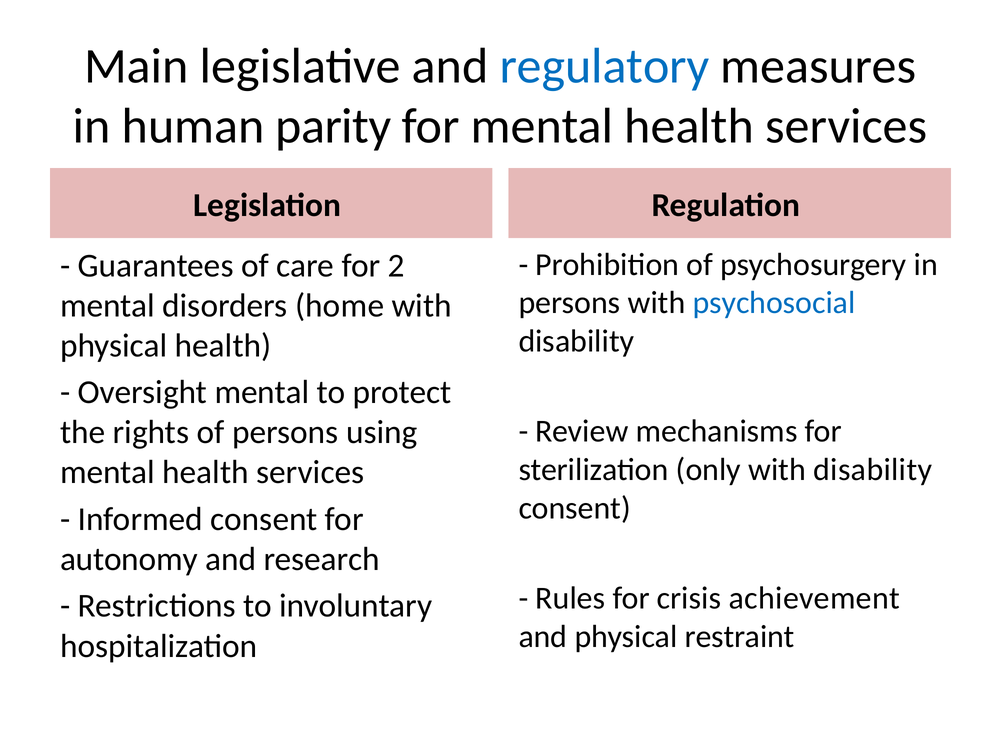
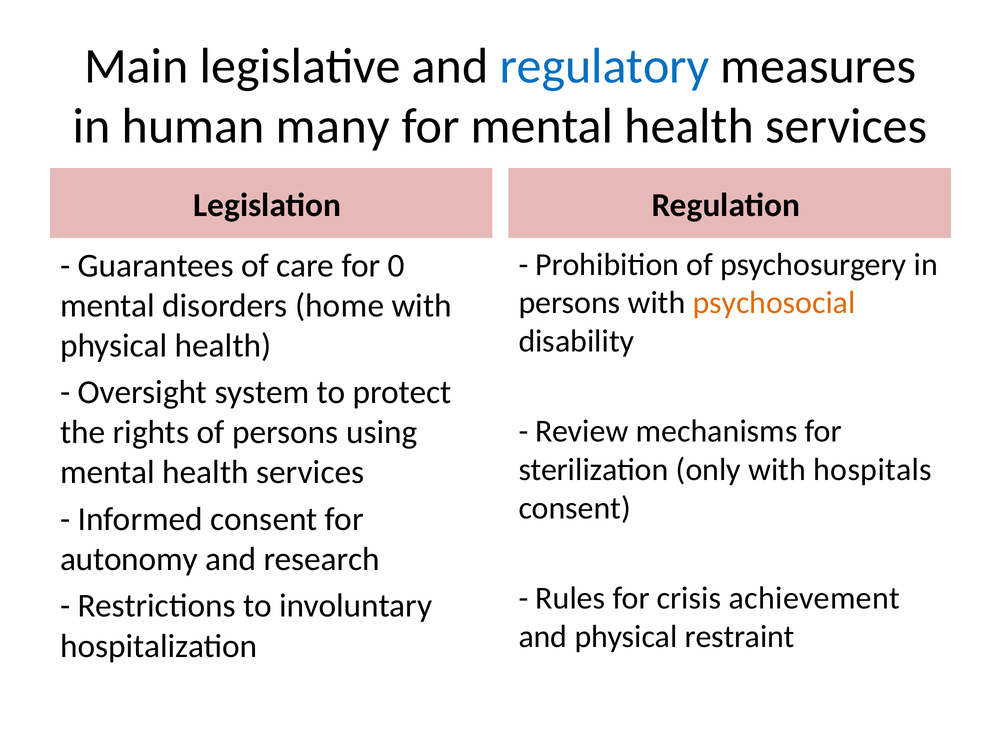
parity: parity -> many
2: 2 -> 0
psychosocial colour: blue -> orange
Oversight mental: mental -> system
with disability: disability -> hospitals
